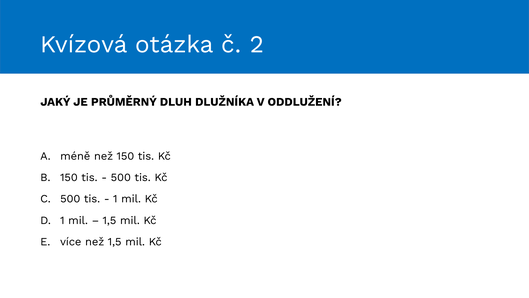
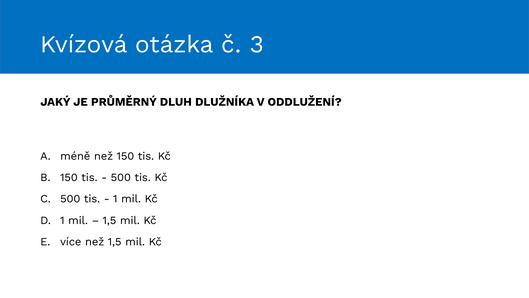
2: 2 -> 3
